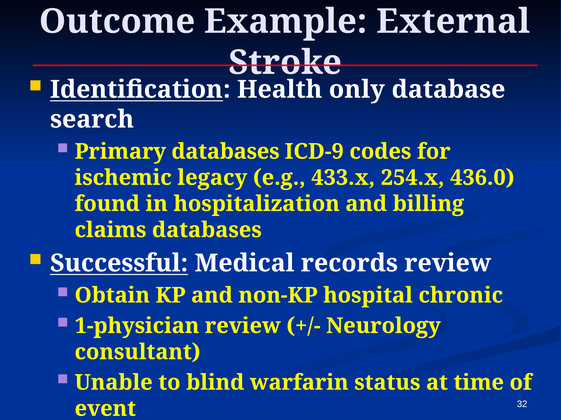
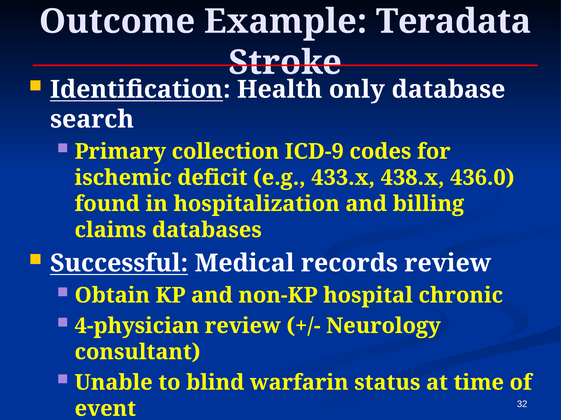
External: External -> Teradata
Primary databases: databases -> collection
ischemic legacy: legacy -> deficit
254.x: 254.x -> 438.x
1-physician: 1-physician -> 4-physician
